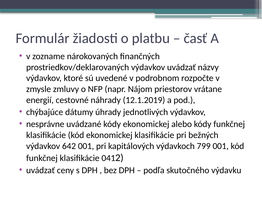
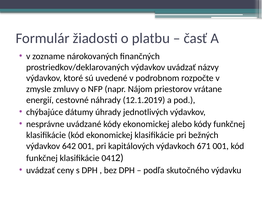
799: 799 -> 671
